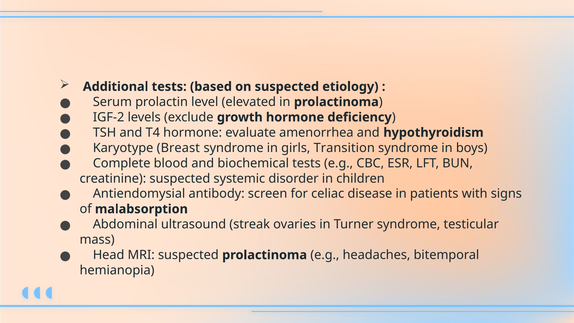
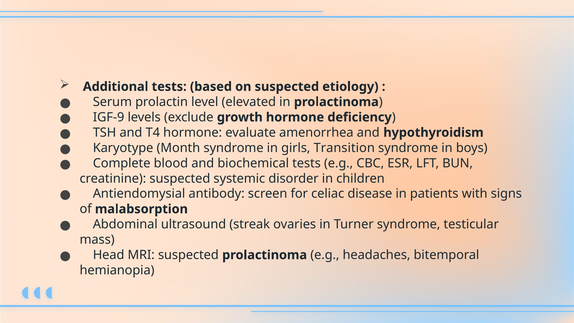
IGF-2: IGF-2 -> IGF-9
Breast: Breast -> Month
